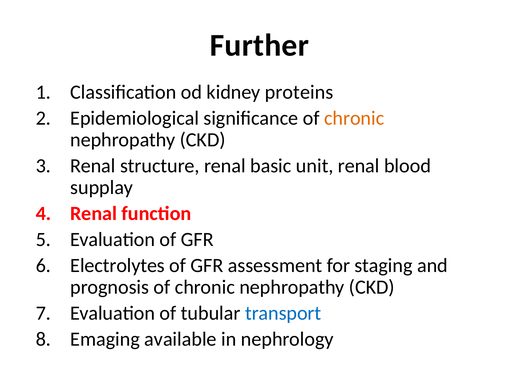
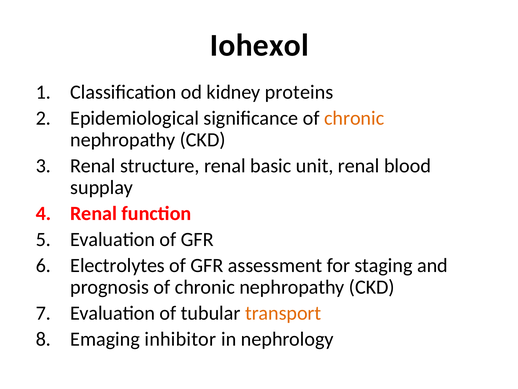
Further: Further -> Iohexol
transport colour: blue -> orange
available: available -> inhibitor
